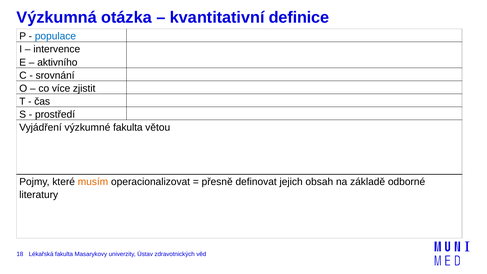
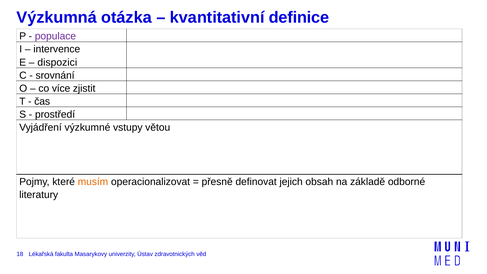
populace colour: blue -> purple
aktivního: aktivního -> dispozici
výzkumné fakulta: fakulta -> vstupy
